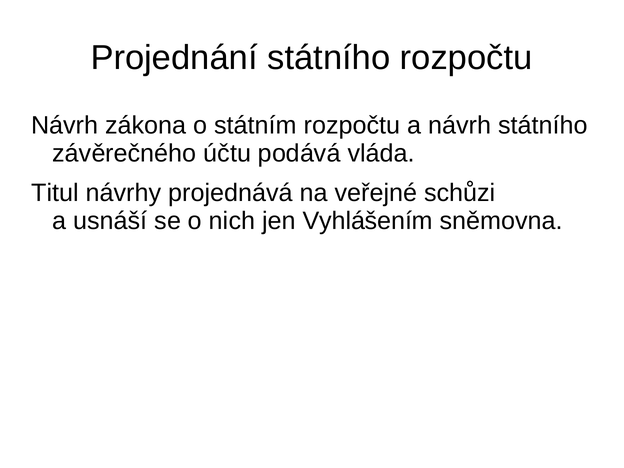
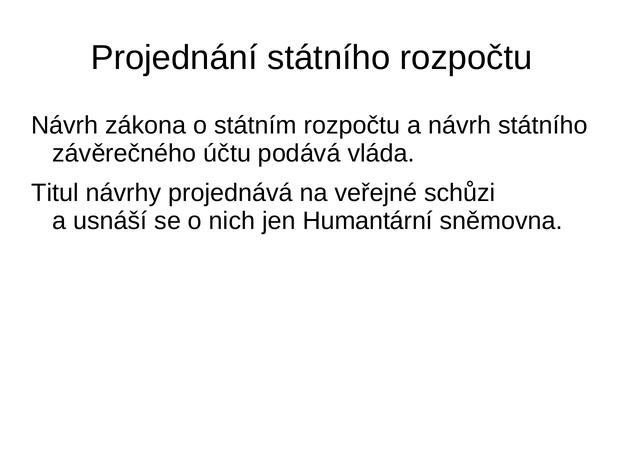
Vyhlášením: Vyhlášením -> Humantární
